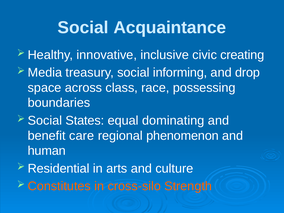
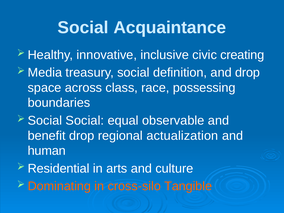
informing: informing -> definition
Social States: States -> Social
dominating: dominating -> observable
benefit care: care -> drop
phenomenon: phenomenon -> actualization
Constitutes: Constitutes -> Dominating
Strength: Strength -> Tangible
